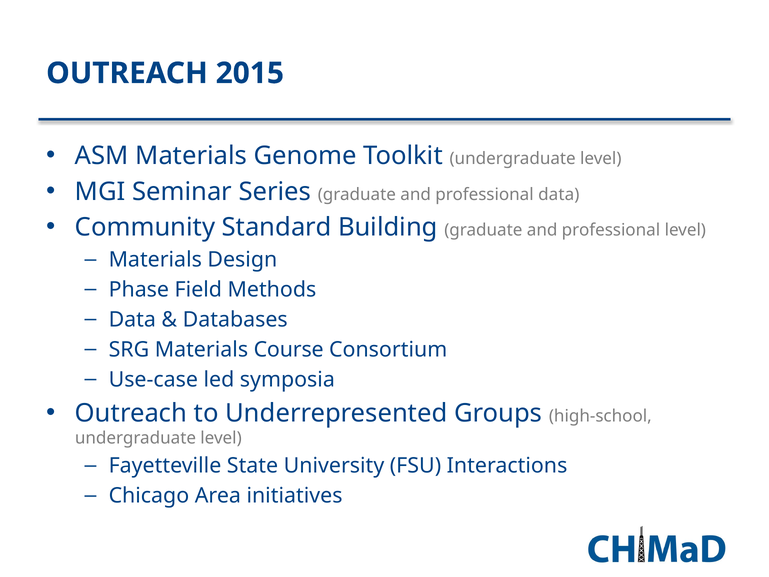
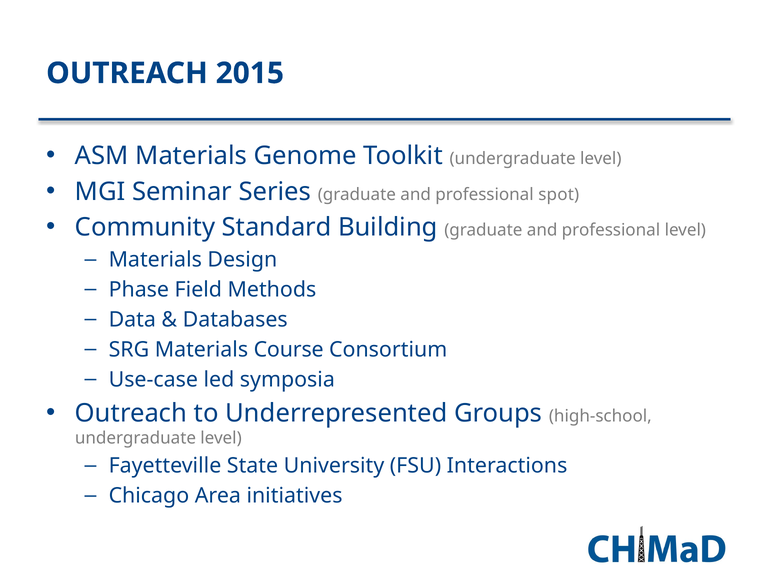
professional data: data -> spot
